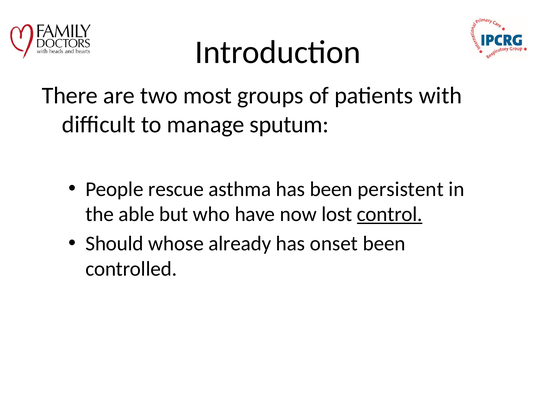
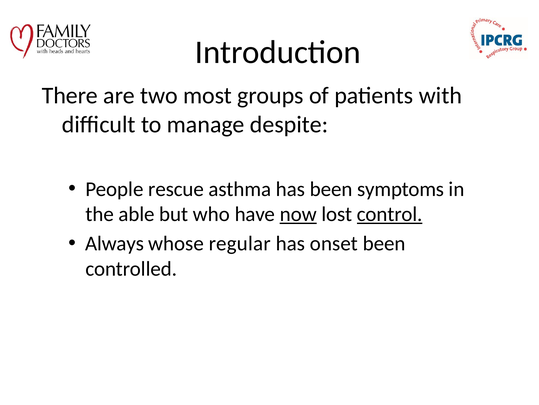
sputum: sputum -> despite
persistent: persistent -> symptoms
now underline: none -> present
Should: Should -> Always
already: already -> regular
